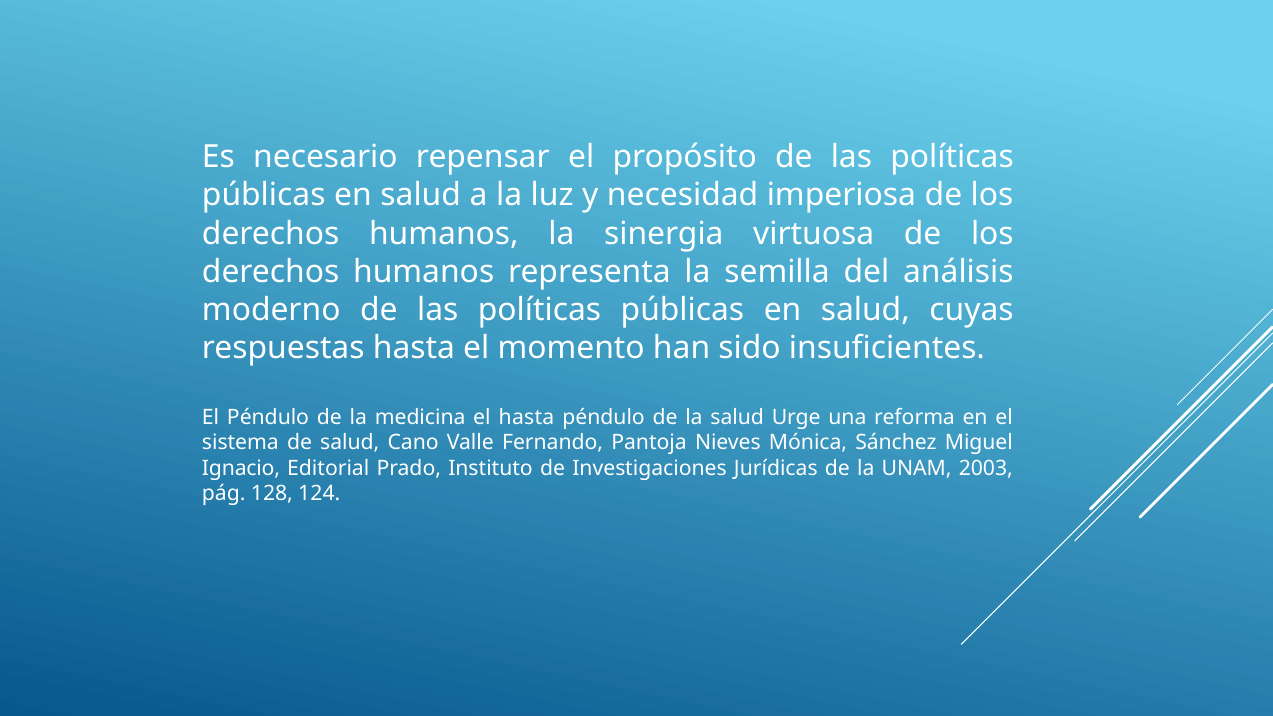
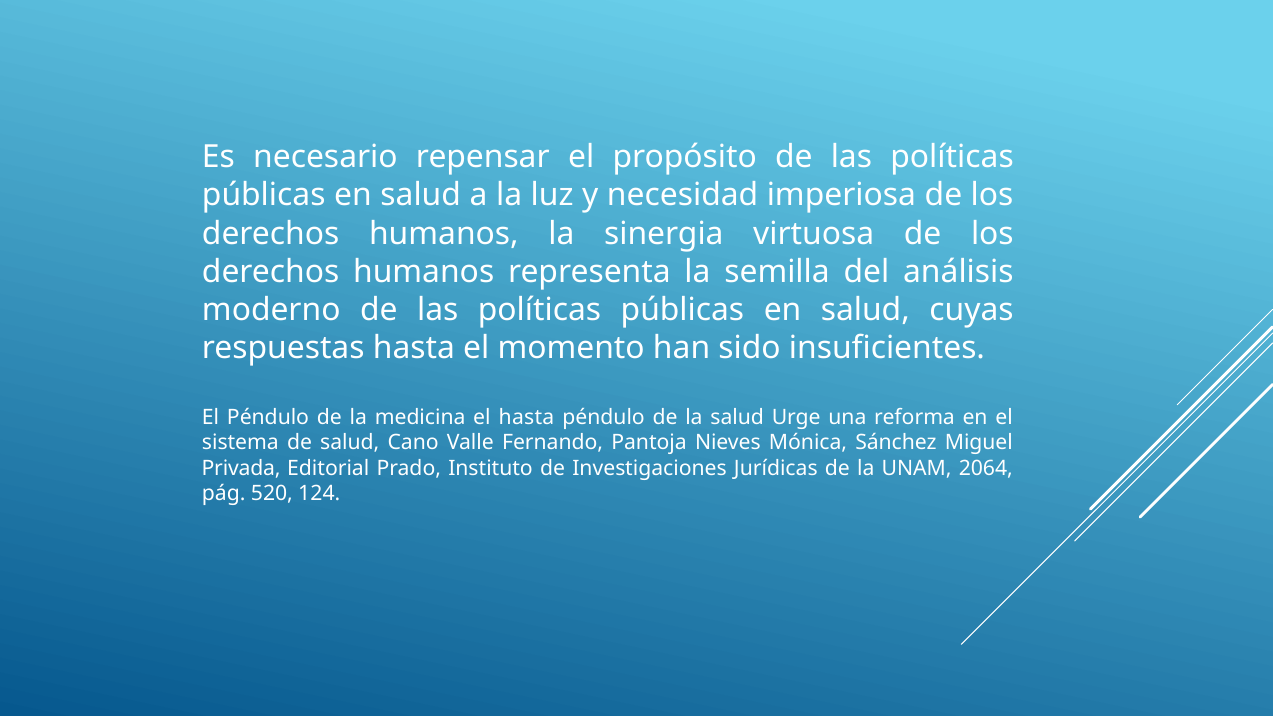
Ignacio: Ignacio -> Privada
2003: 2003 -> 2064
128: 128 -> 520
